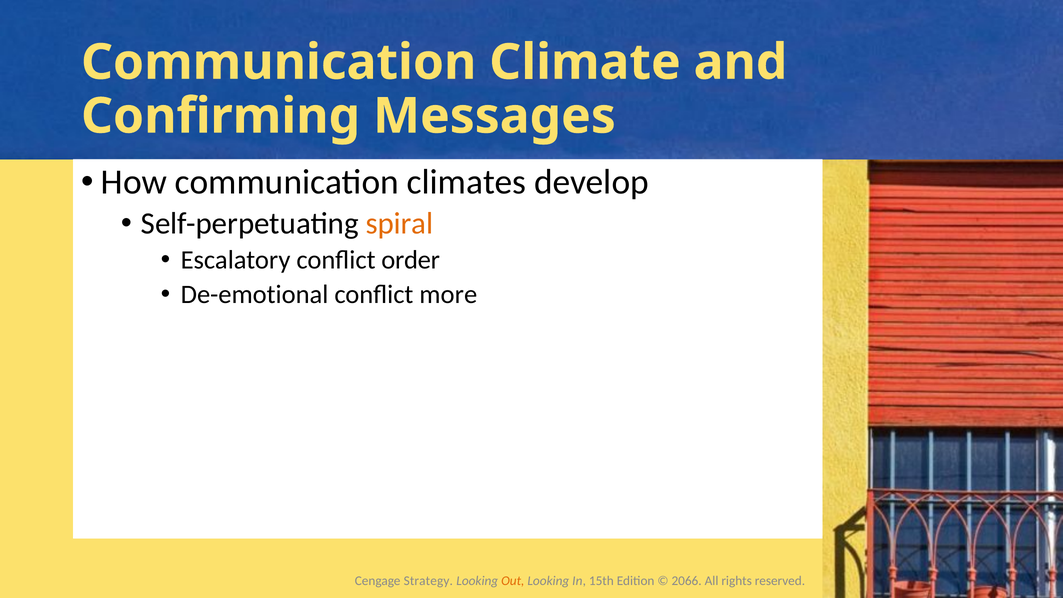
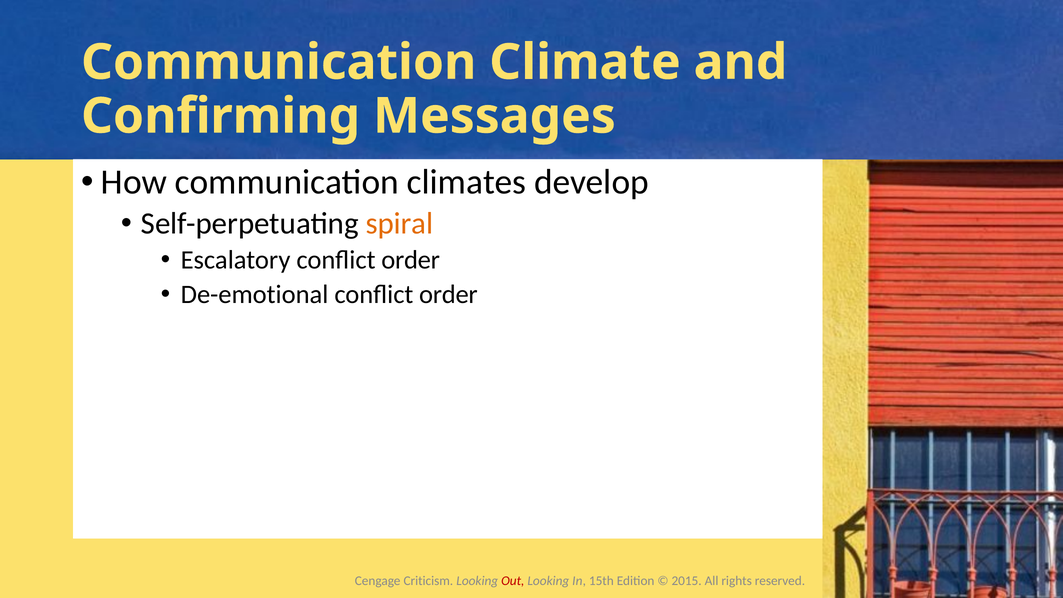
more at (448, 294): more -> order
Strategy: Strategy -> Criticism
Out colour: orange -> red
2066: 2066 -> 2015
